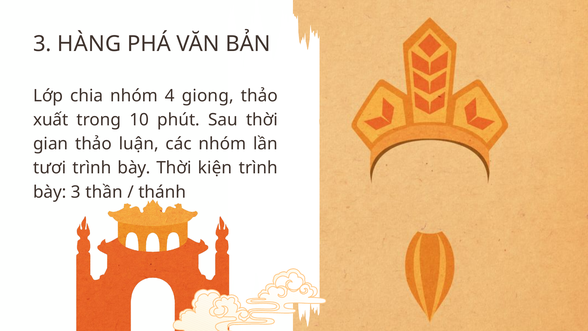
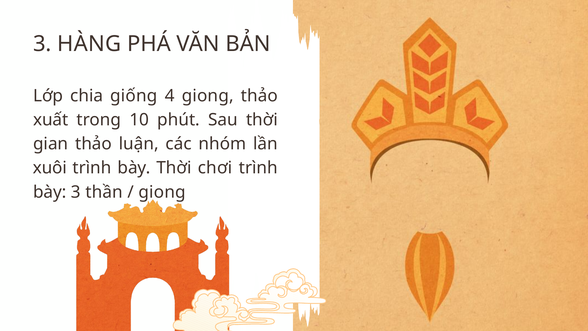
chia nhóm: nhóm -> giống
tươi: tươi -> xuôi
kiện: kiện -> chơi
thánh at (162, 192): thánh -> giọng
